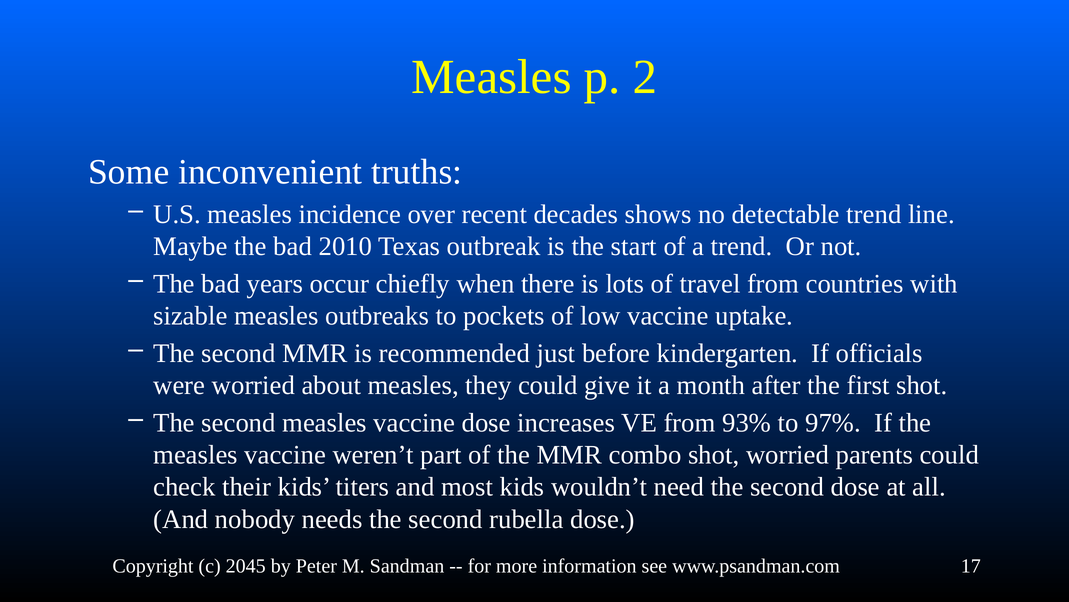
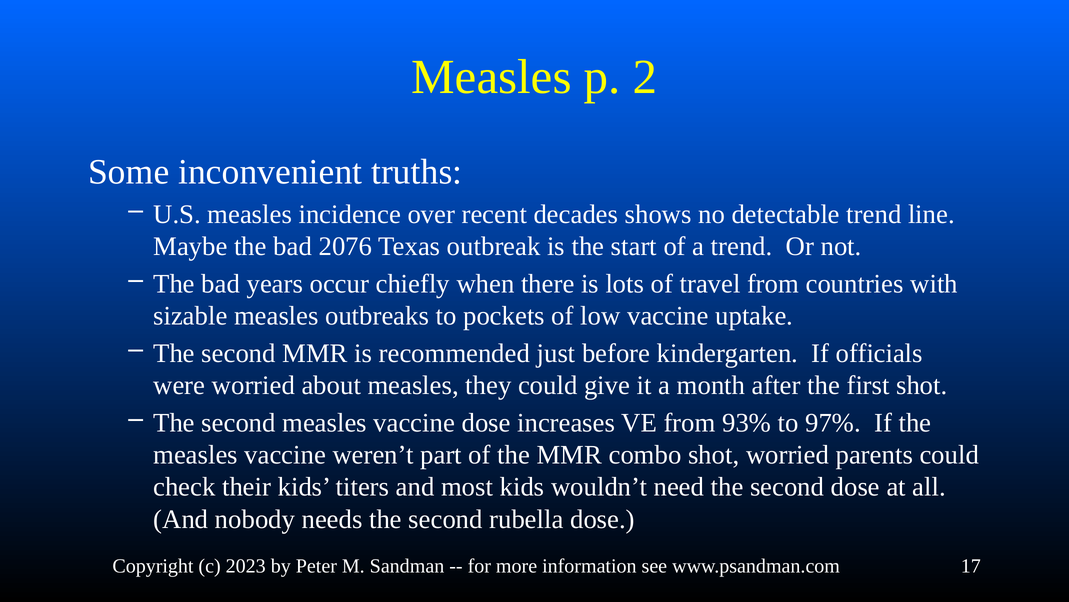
2010: 2010 -> 2076
2045: 2045 -> 2023
